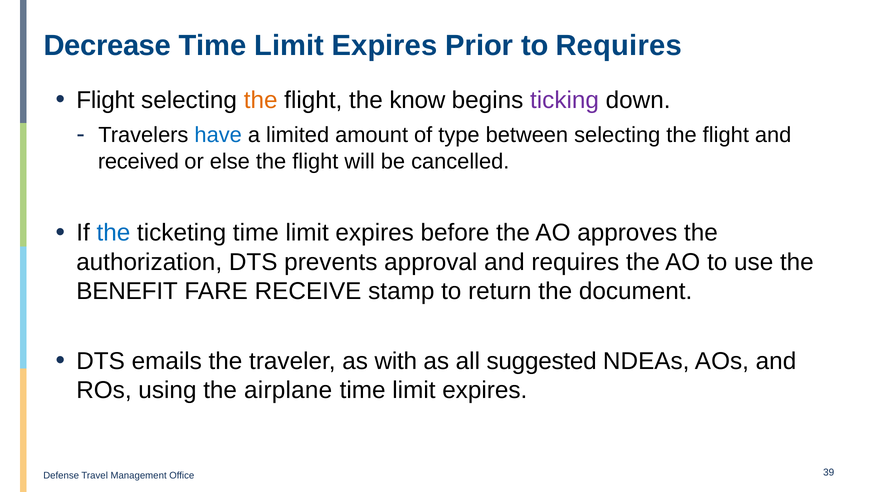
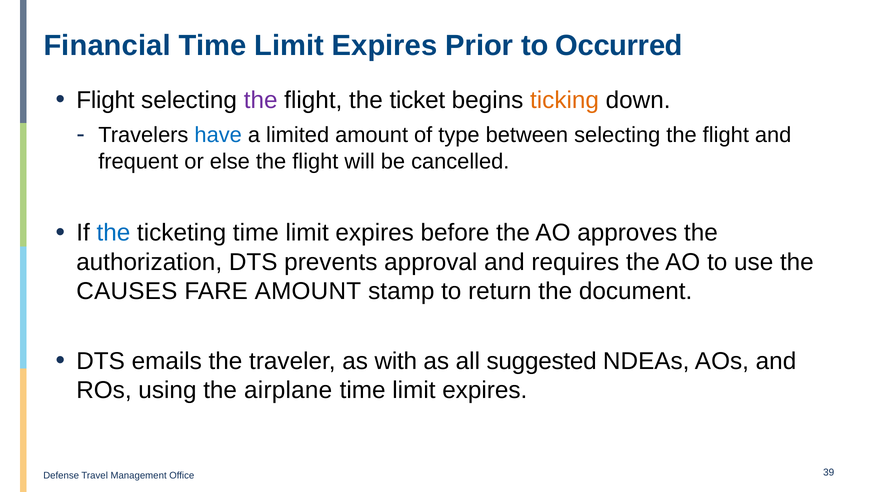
Decrease: Decrease -> Financial
to Requires: Requires -> Occurred
the at (261, 100) colour: orange -> purple
know: know -> ticket
ticking colour: purple -> orange
received: received -> frequent
BENEFIT: BENEFIT -> CAUSES
FARE RECEIVE: RECEIVE -> AMOUNT
